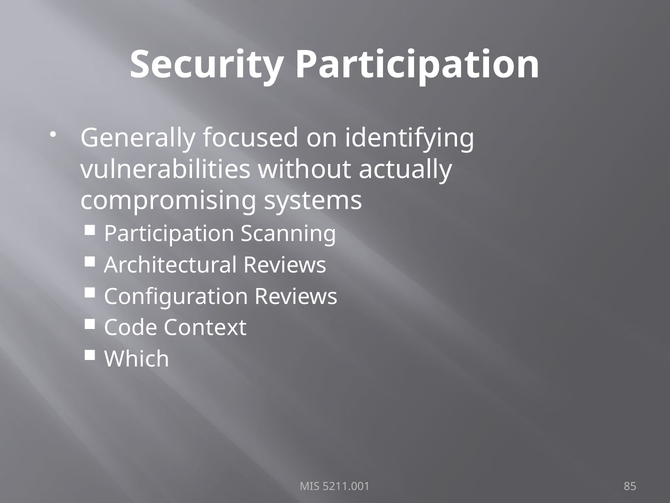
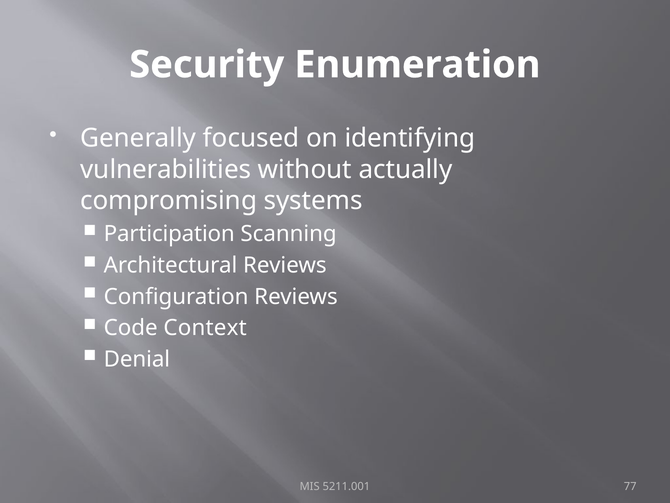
Security Participation: Participation -> Enumeration
Which: Which -> Denial
85: 85 -> 77
